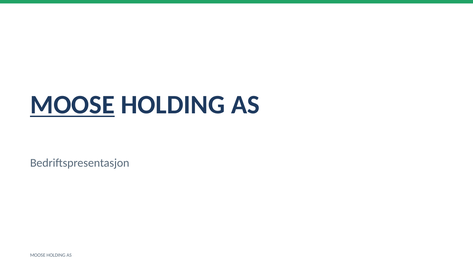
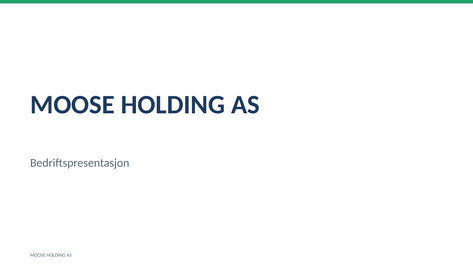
MOOSE at (72, 105) underline: present -> none
